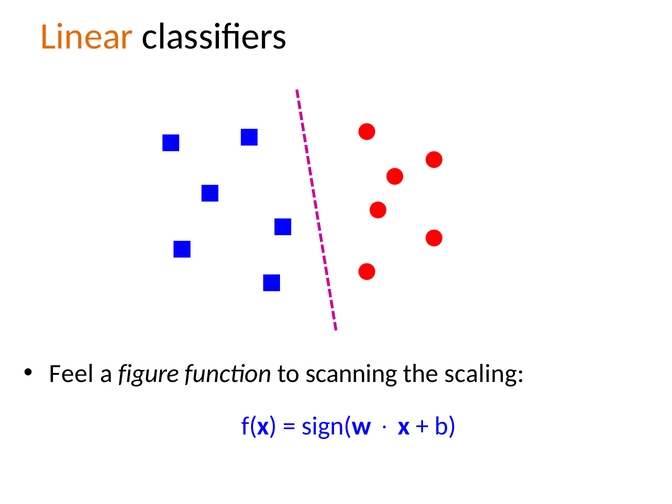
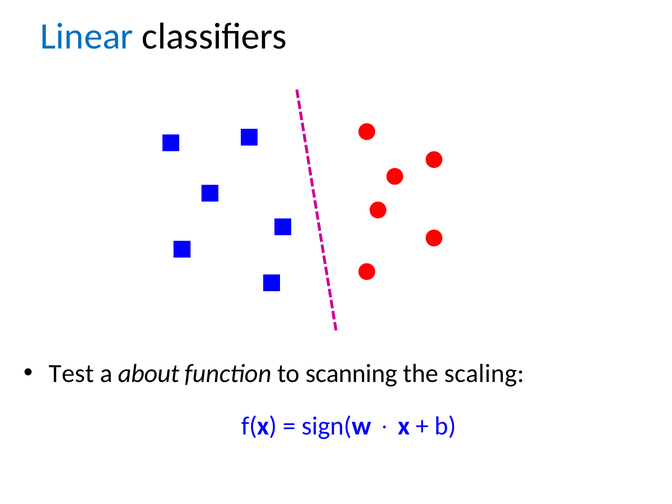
Linear colour: orange -> blue
Feel: Feel -> Test
figure: figure -> about
